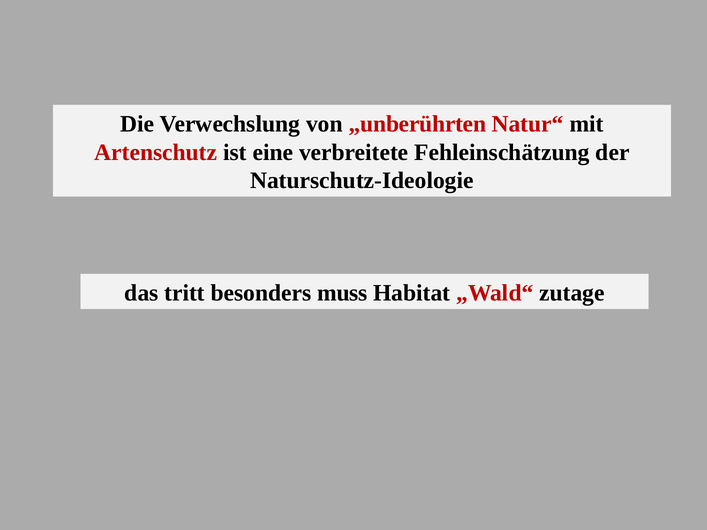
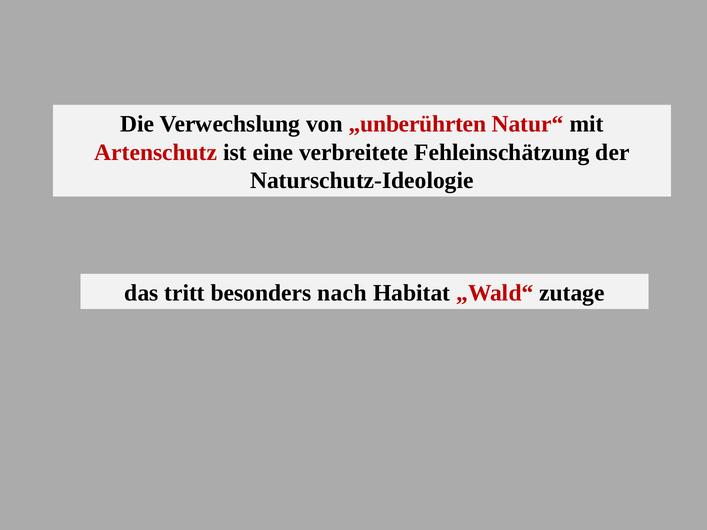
muss: muss -> nach
